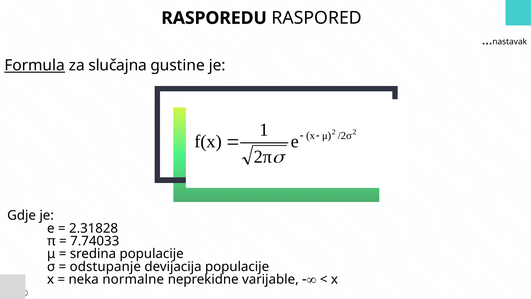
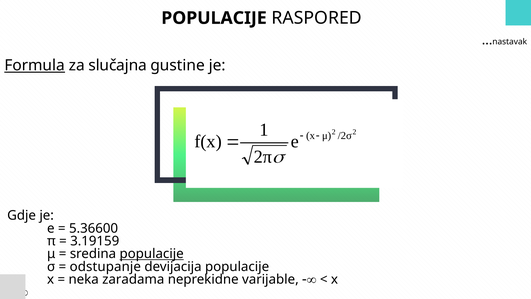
RASPOREDU at (214, 18): RASPOREDU -> POPULACIJE
2.31828: 2.31828 -> 5.36600
7.74033: 7.74033 -> 3.19159
populacije at (152, 254) underline: none -> present
normalne: normalne -> zaradama
